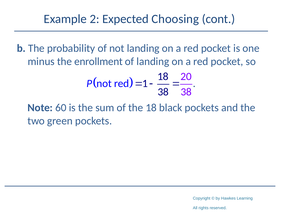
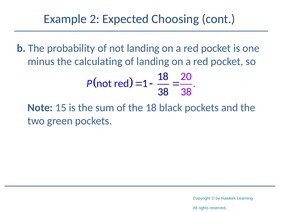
enrollment: enrollment -> calculating
60: 60 -> 15
